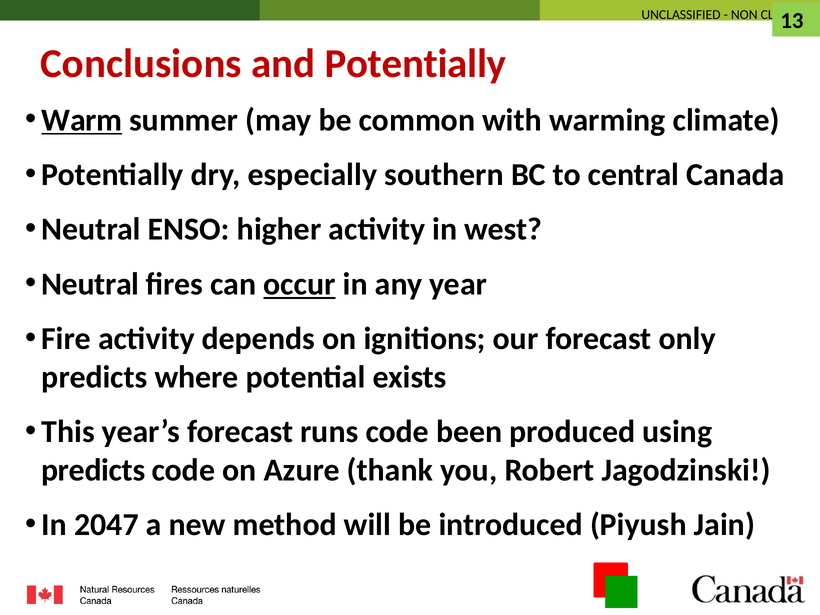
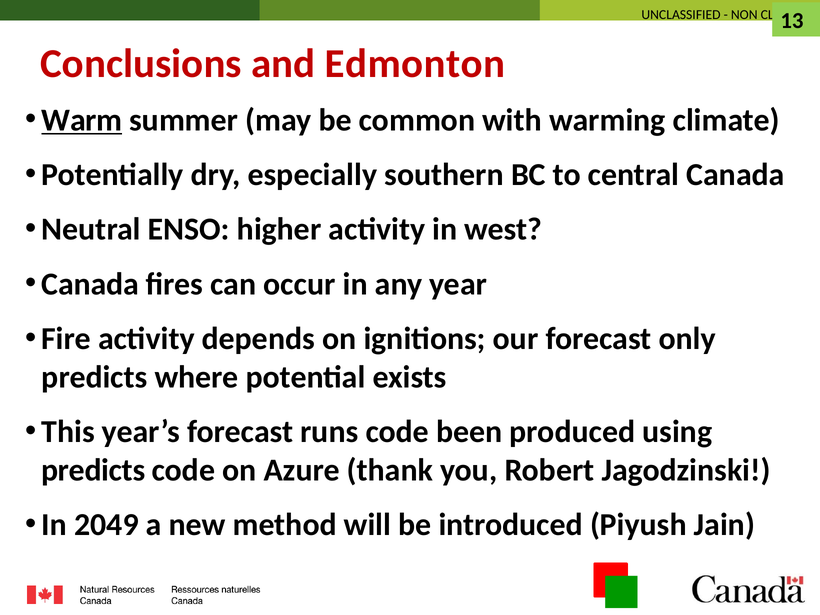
and Potentially: Potentially -> Edmonton
Neutral at (90, 284): Neutral -> Canada
occur underline: present -> none
2047: 2047 -> 2049
